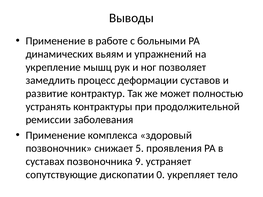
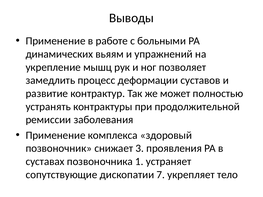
5: 5 -> 3
9: 9 -> 1
0: 0 -> 7
